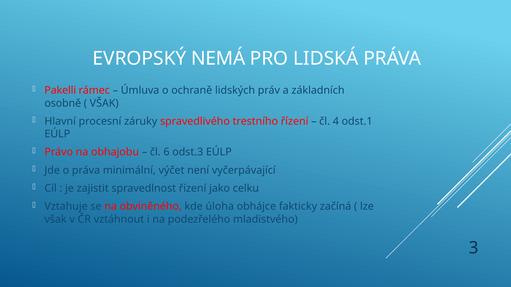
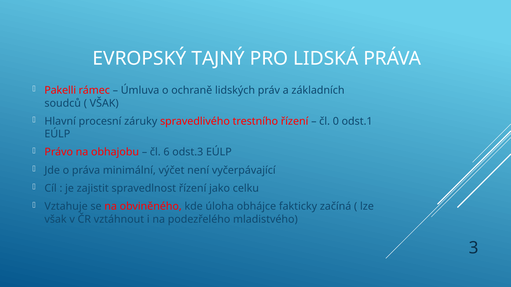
NEMÁ: NEMÁ -> TAJNÝ
osobně: osobně -> soudců
4: 4 -> 0
